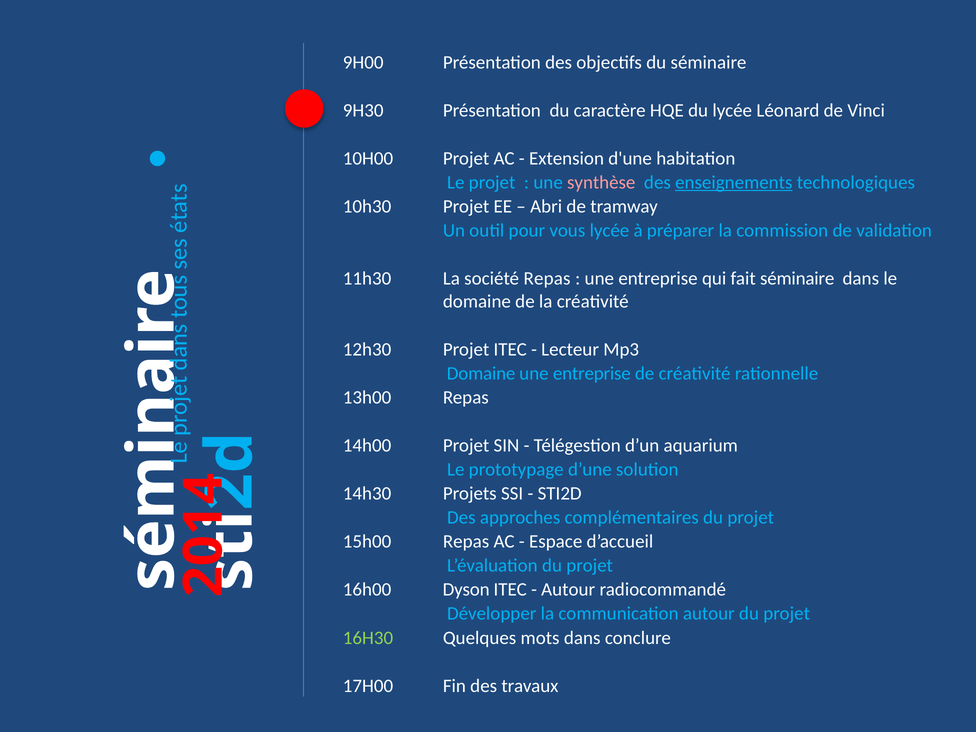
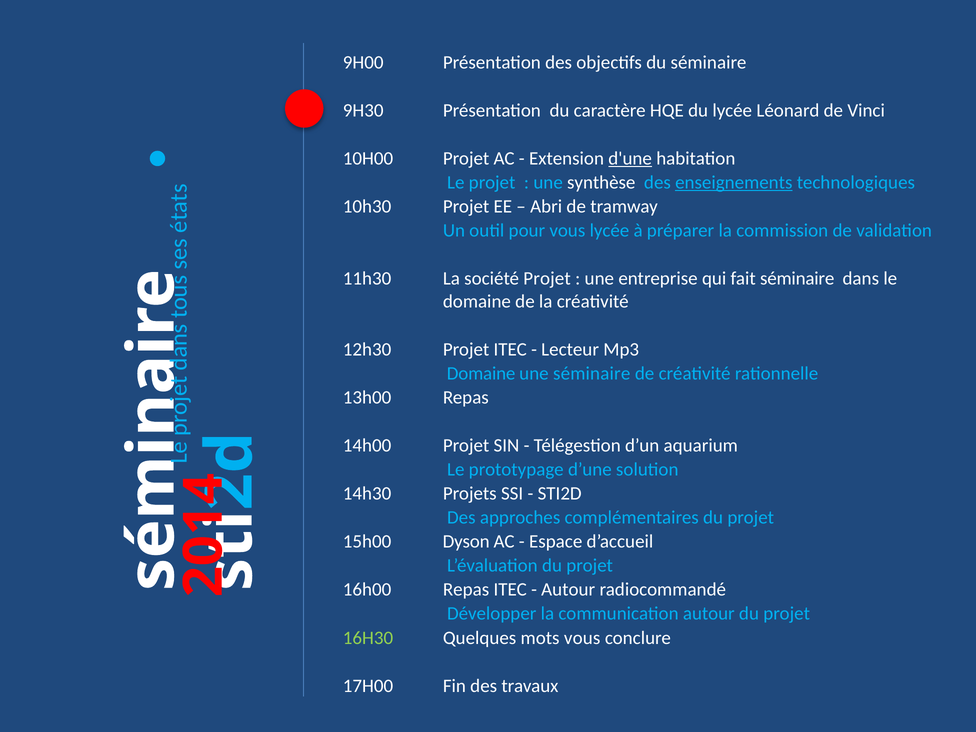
d'une underline: none -> present
synthèse colour: pink -> white
société Repas: Repas -> Projet
entreprise at (592, 374): entreprise -> séminaire
15h00 Repas: Repas -> Dyson
16h00 Dyson: Dyson -> Repas
mots dans: dans -> vous
